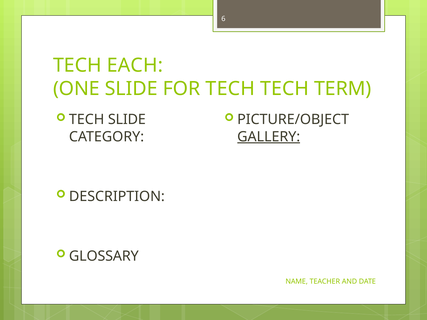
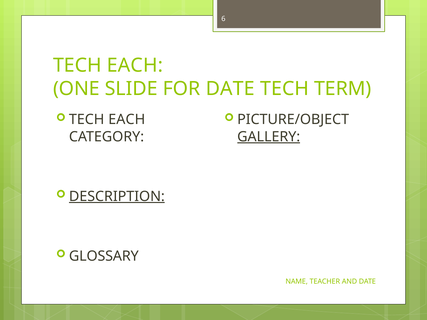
FOR TECH: TECH -> DATE
SLIDE at (127, 120): SLIDE -> EACH
DESCRIPTION underline: none -> present
